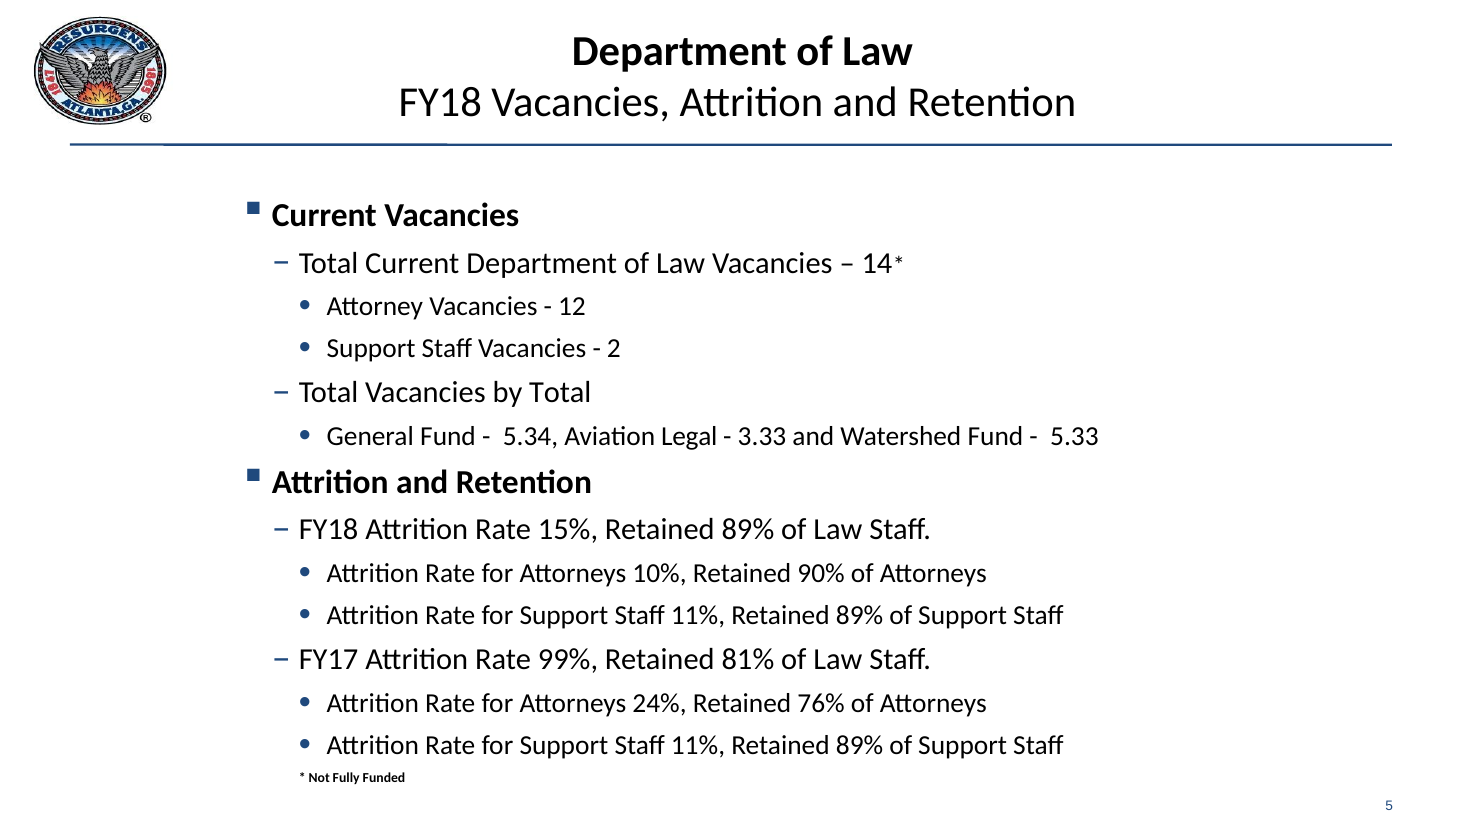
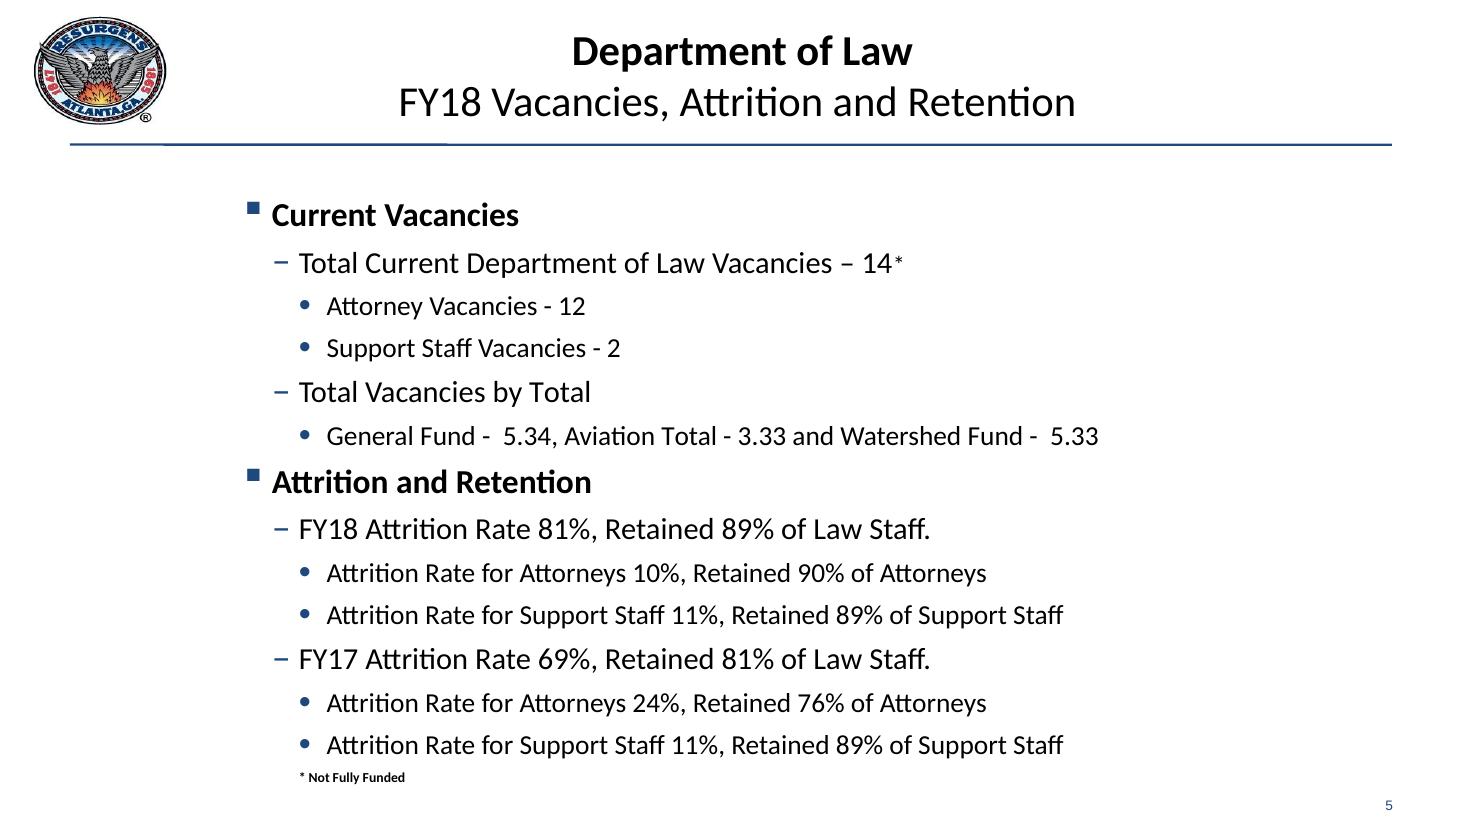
Aviation Legal: Legal -> Total
Rate 15%: 15% -> 81%
99%: 99% -> 69%
